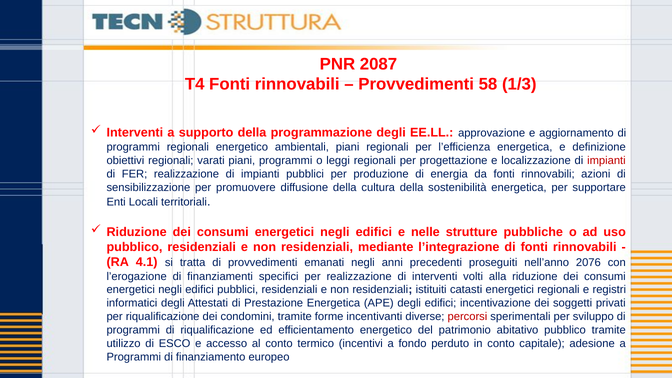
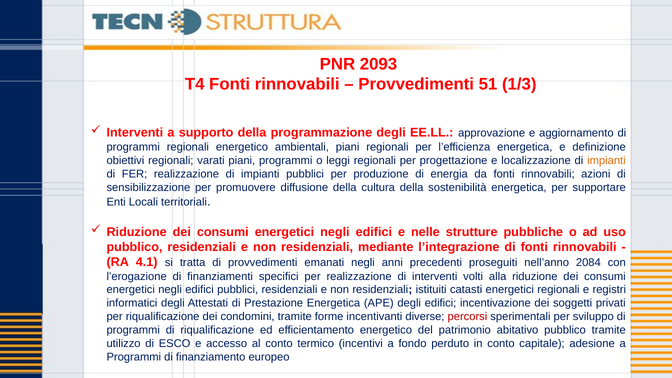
2087: 2087 -> 2093
58: 58 -> 51
impianti at (606, 160) colour: red -> orange
2076: 2076 -> 2084
